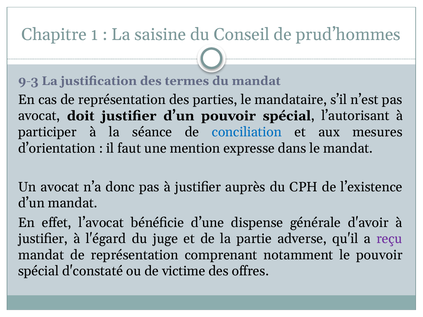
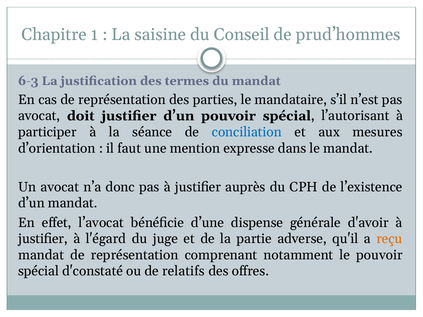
9-3: 9-3 -> 6-3
reçu colour: purple -> orange
victime: victime -> relatifs
